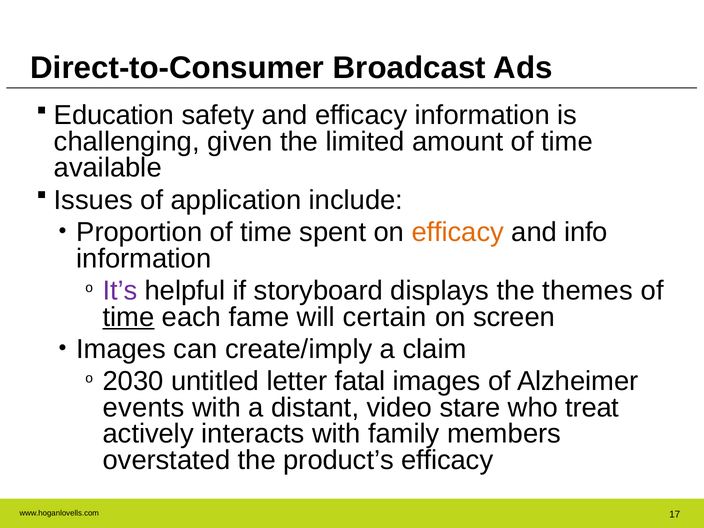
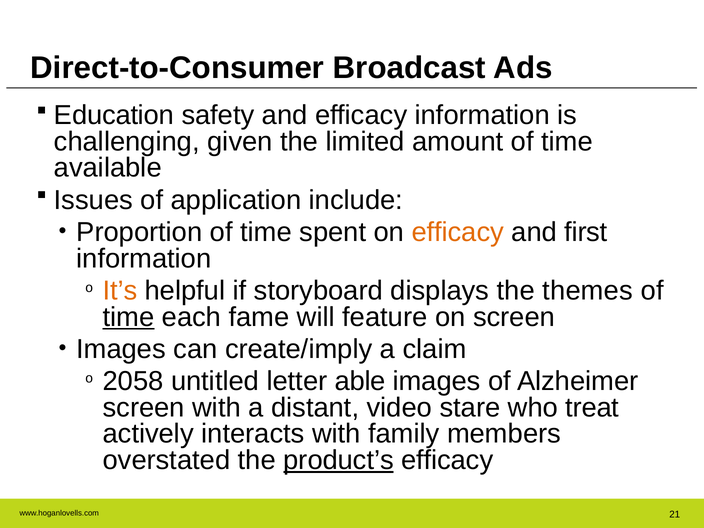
info: info -> first
It’s colour: purple -> orange
certain: certain -> feature
2030: 2030 -> 2058
fatal: fatal -> able
events at (144, 408): events -> screen
product’s underline: none -> present
17: 17 -> 21
